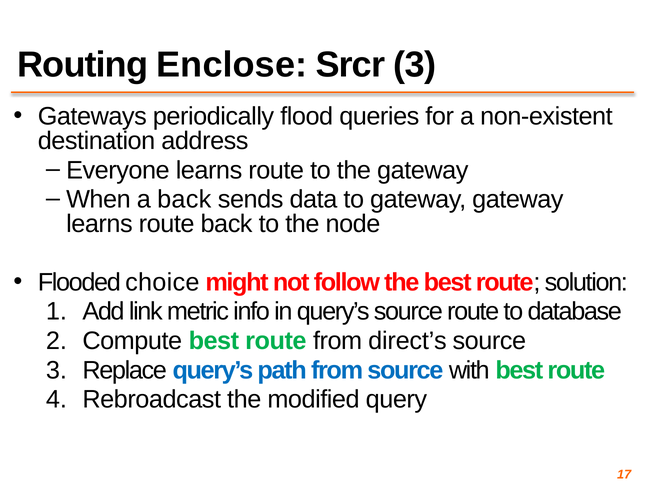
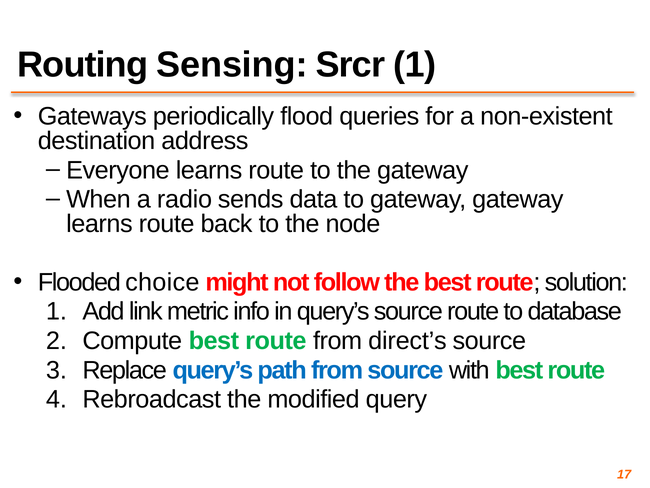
Enclose: Enclose -> Sensing
Srcr 3: 3 -> 1
a back: back -> radio
